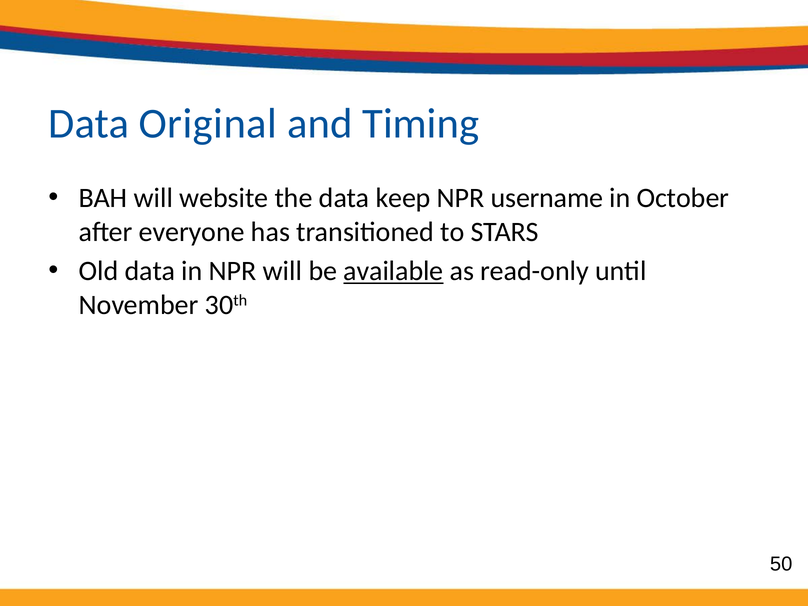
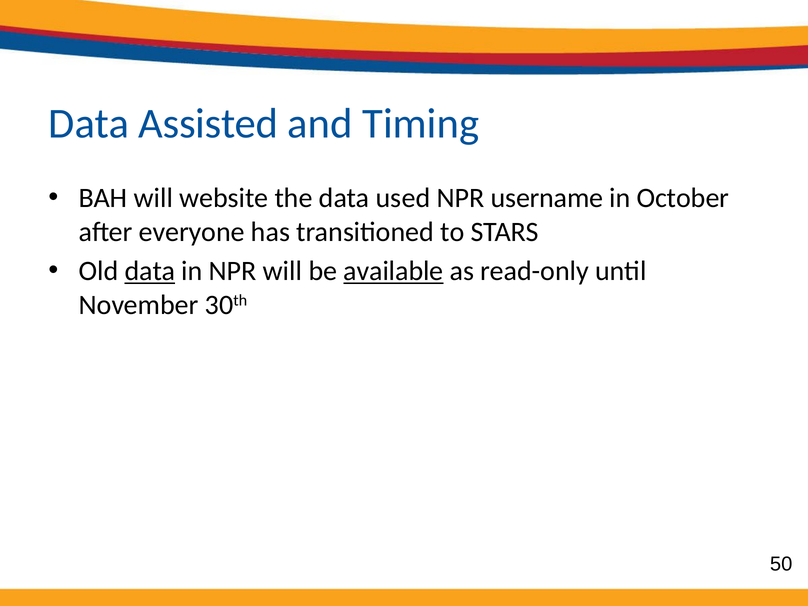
Original: Original -> Assisted
keep: keep -> used
data at (150, 271) underline: none -> present
